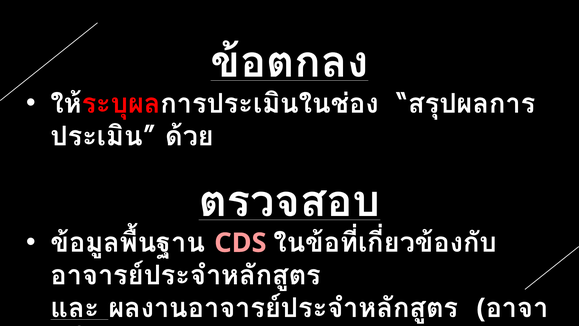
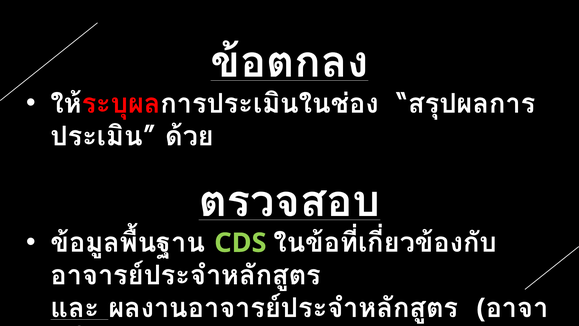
CDS colour: pink -> light green
